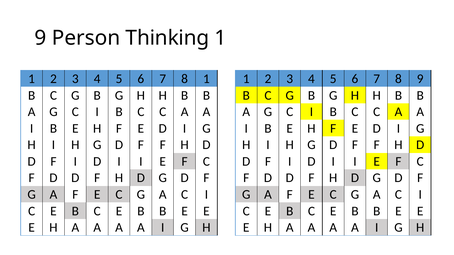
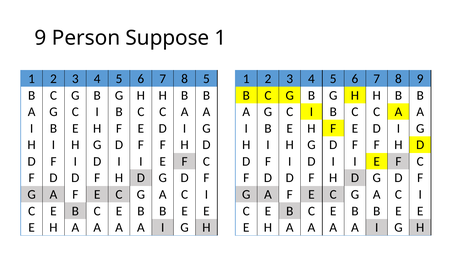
Thinking: Thinking -> Suppose
8 1: 1 -> 5
